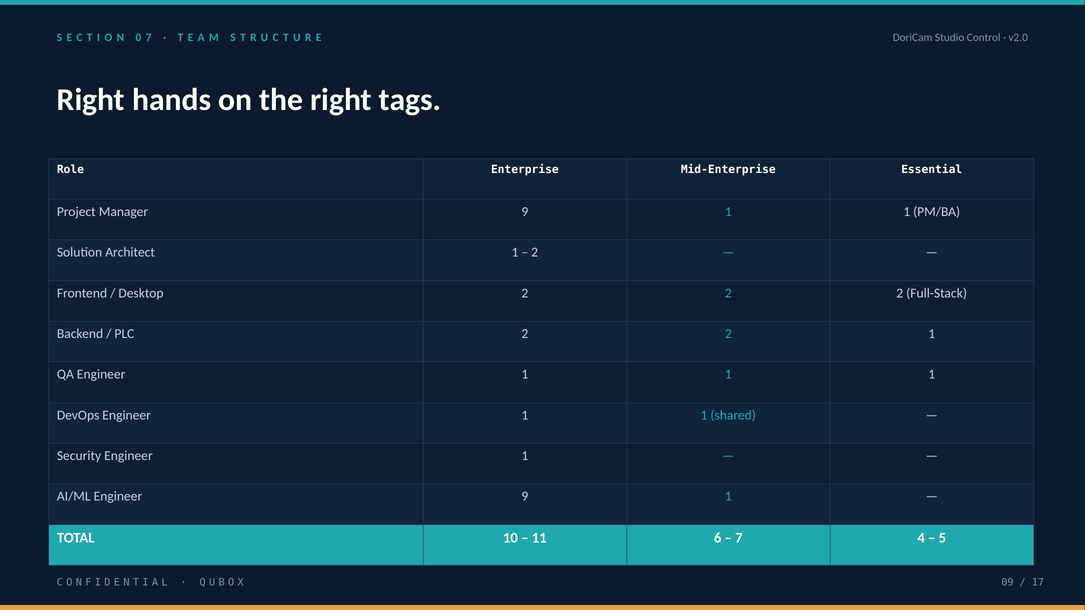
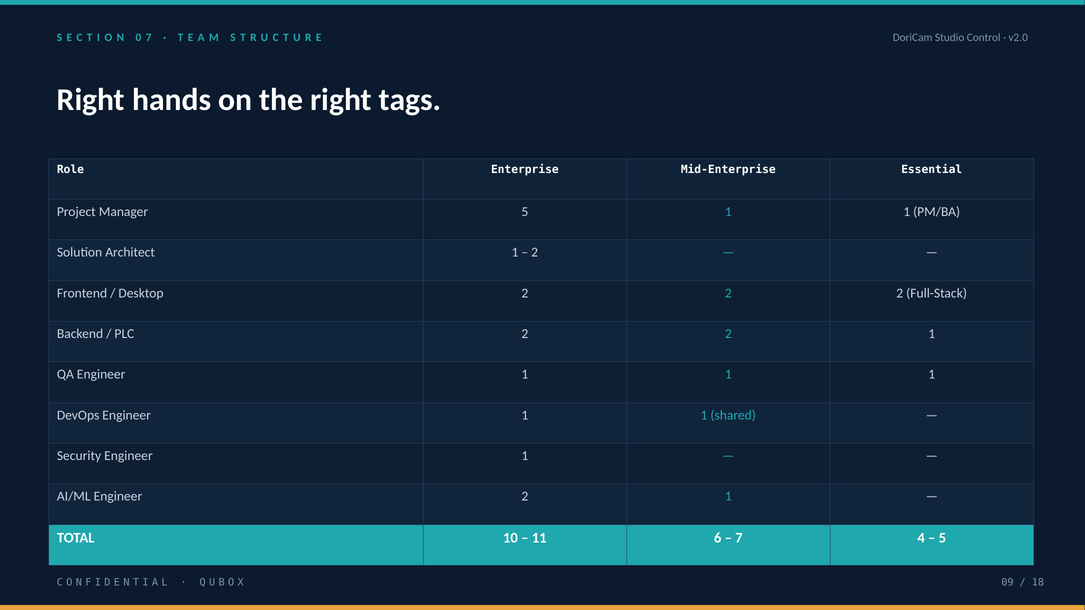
Manager 9: 9 -> 5
Engineer 9: 9 -> 2
17: 17 -> 18
